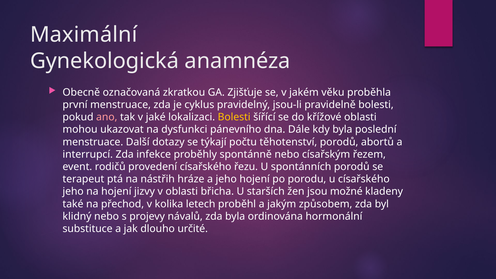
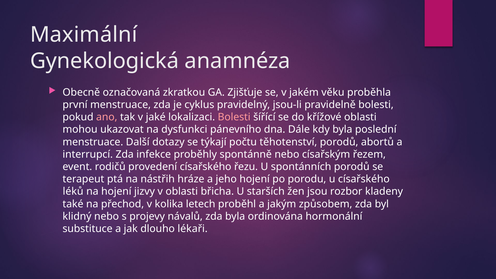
Bolesti at (234, 117) colour: yellow -> pink
jeho at (73, 192): jeho -> léků
možné: možné -> rozbor
určité: určité -> lékaři
